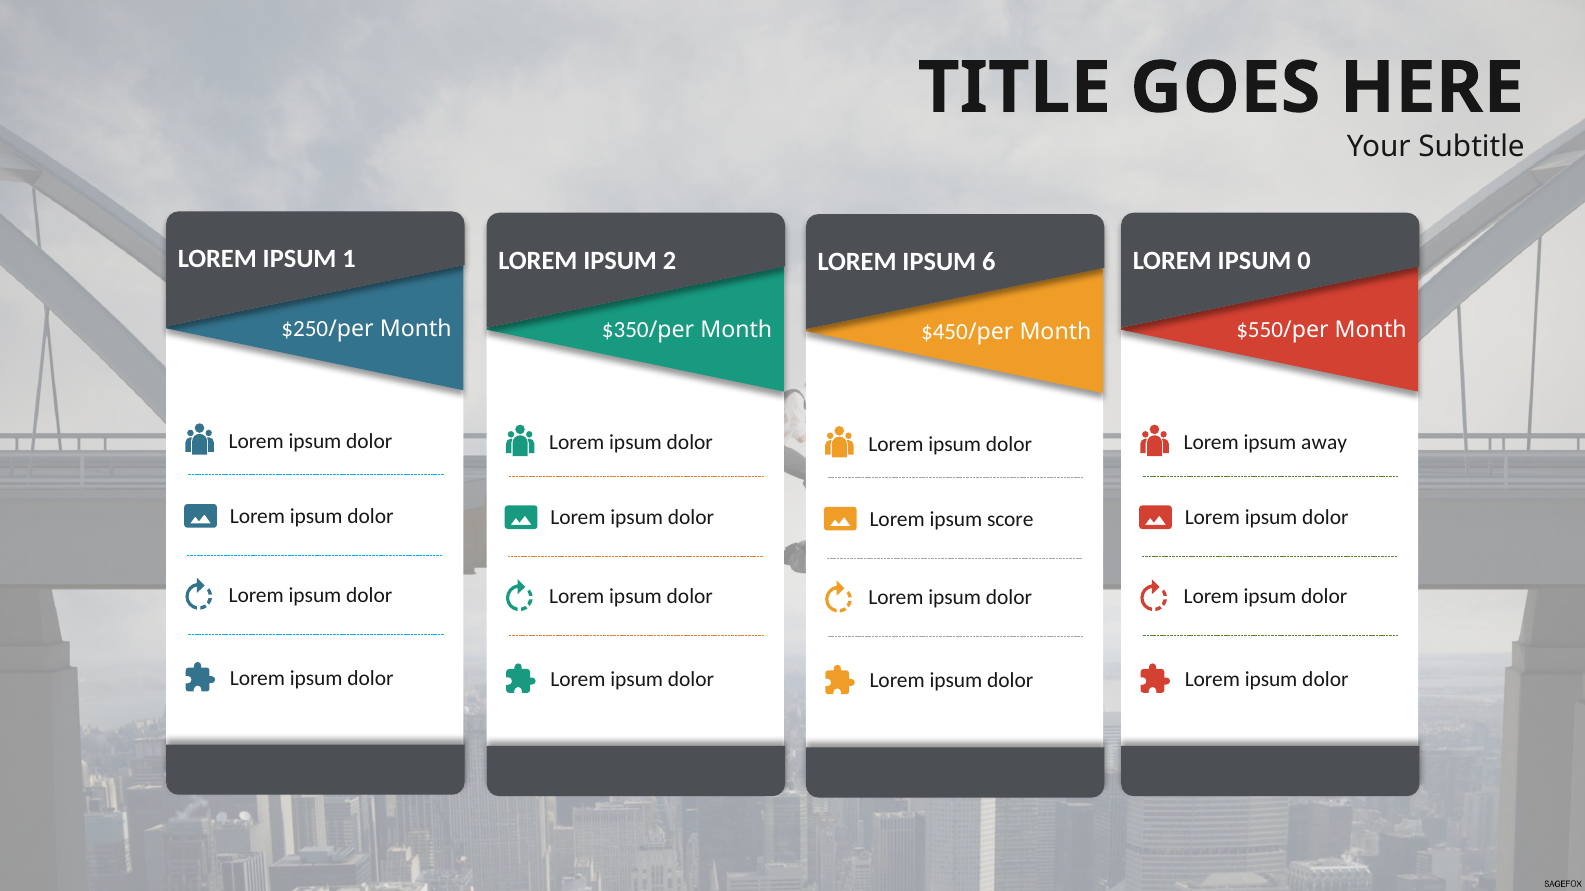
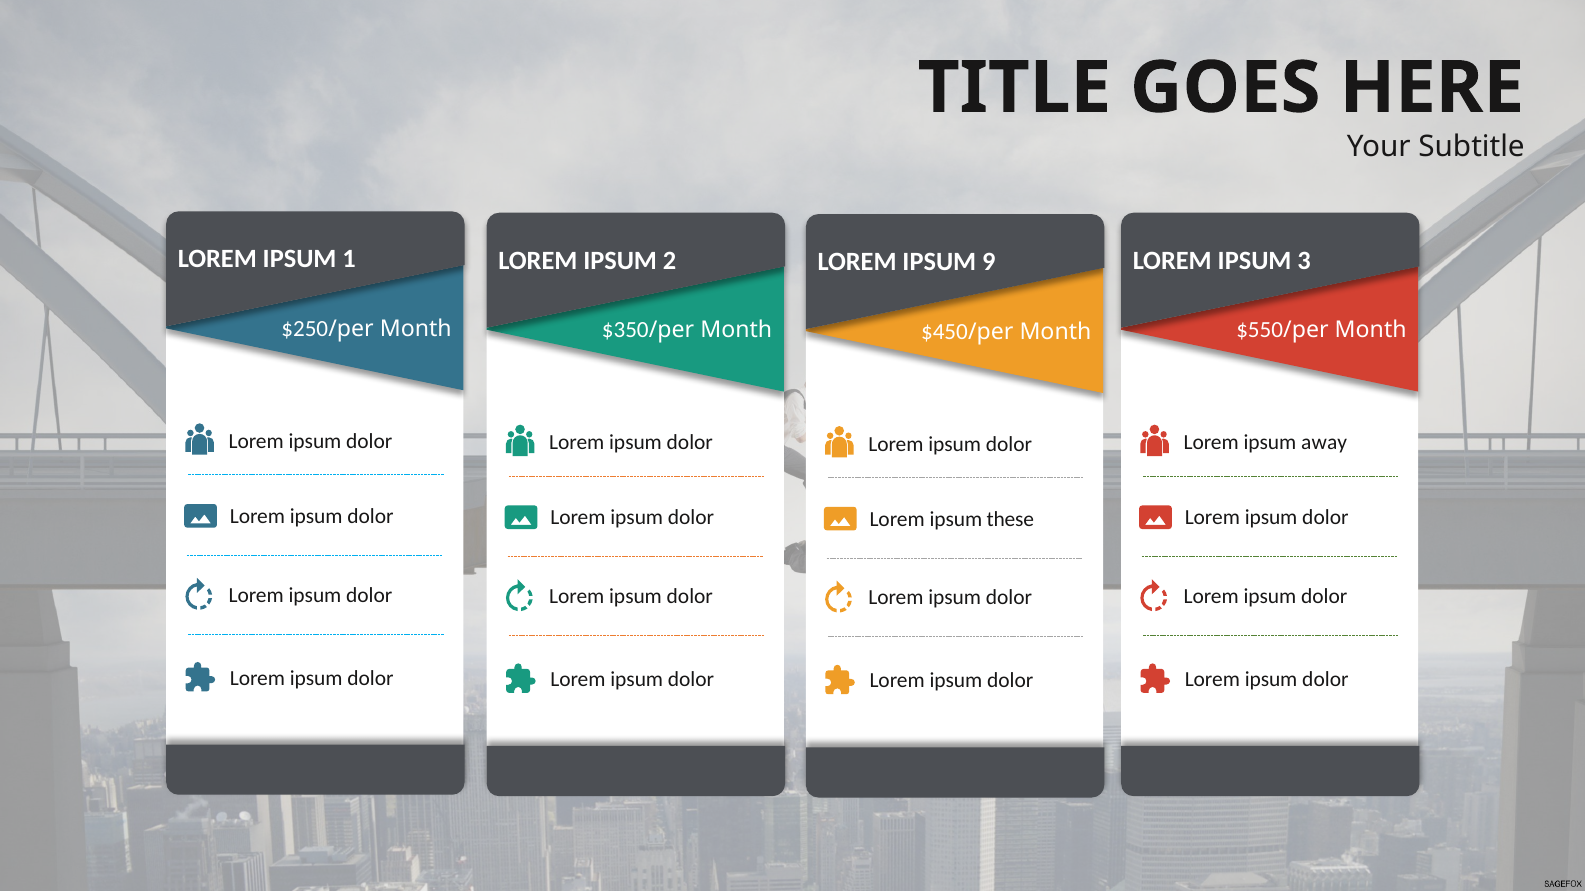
0: 0 -> 3
6: 6 -> 9
score: score -> these
